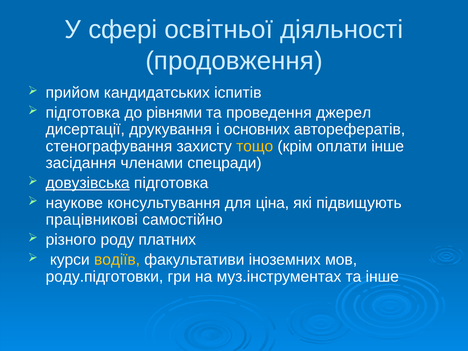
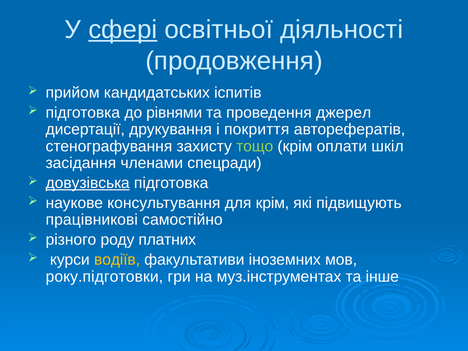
сфері underline: none -> present
основних: основних -> покриття
тощо colour: yellow -> light green
оплати інше: інше -> шкіл
для ціна: ціна -> крім
роду.підготовки: роду.підготовки -> року.підготовки
